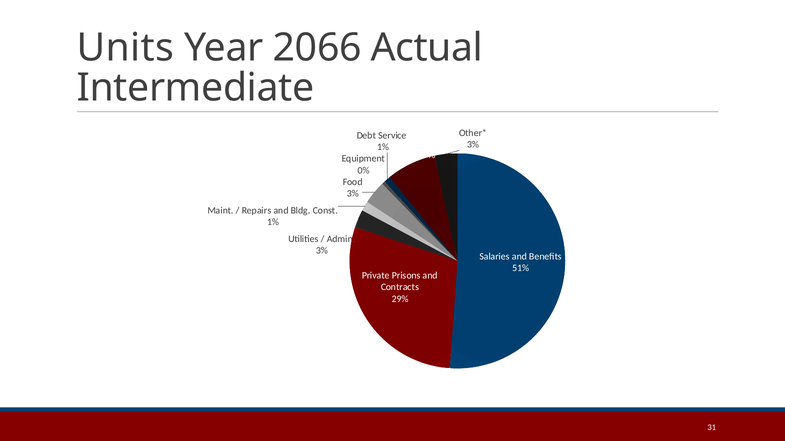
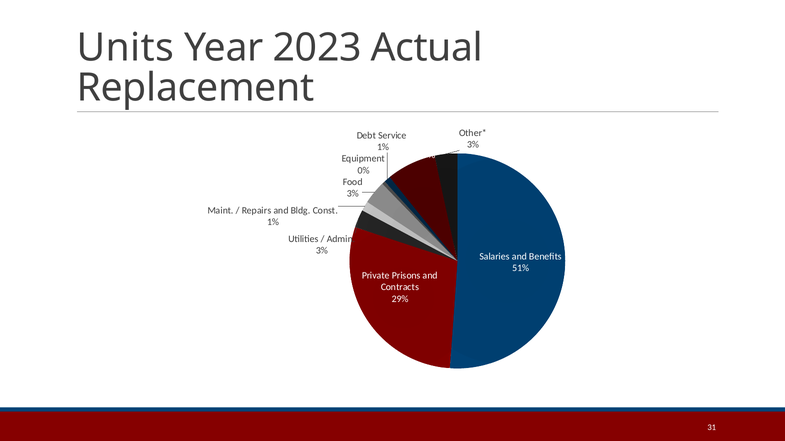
2066: 2066 -> 2023
Intermediate: Intermediate -> Replacement
